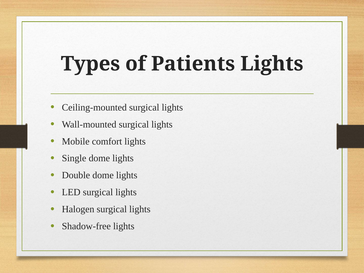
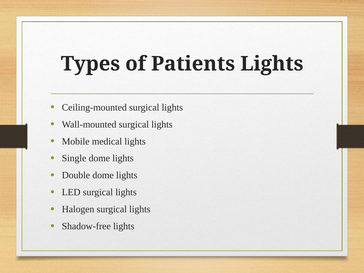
comfort: comfort -> medical
